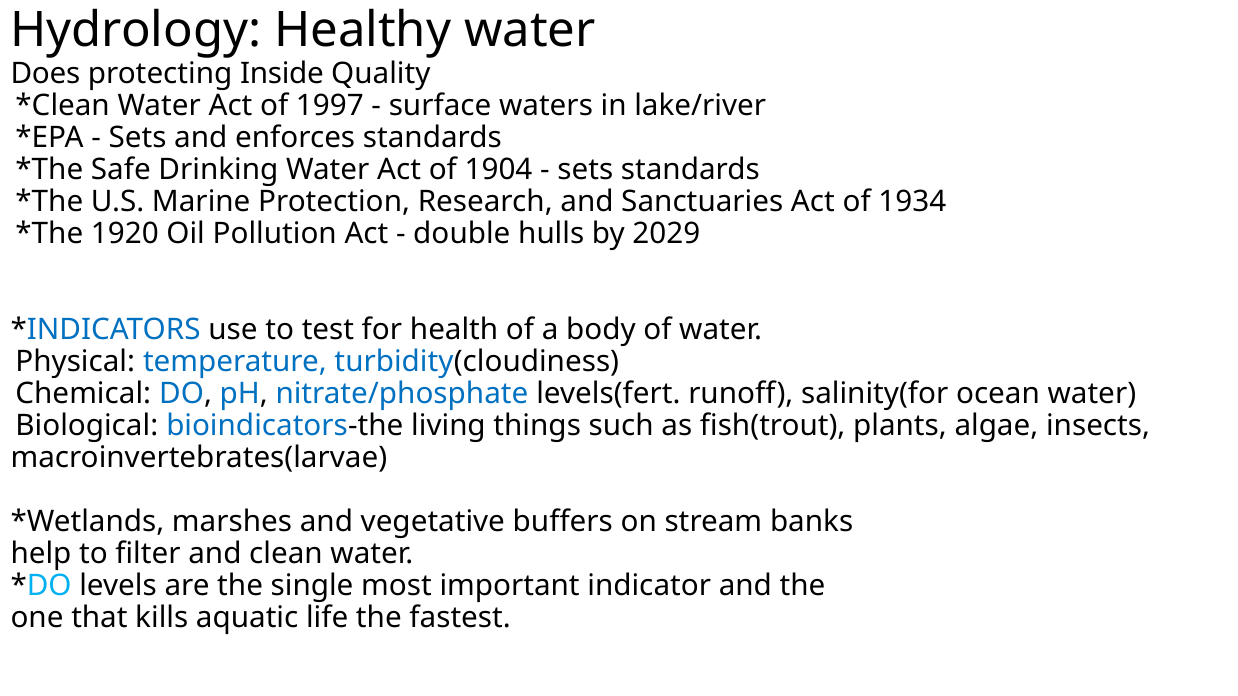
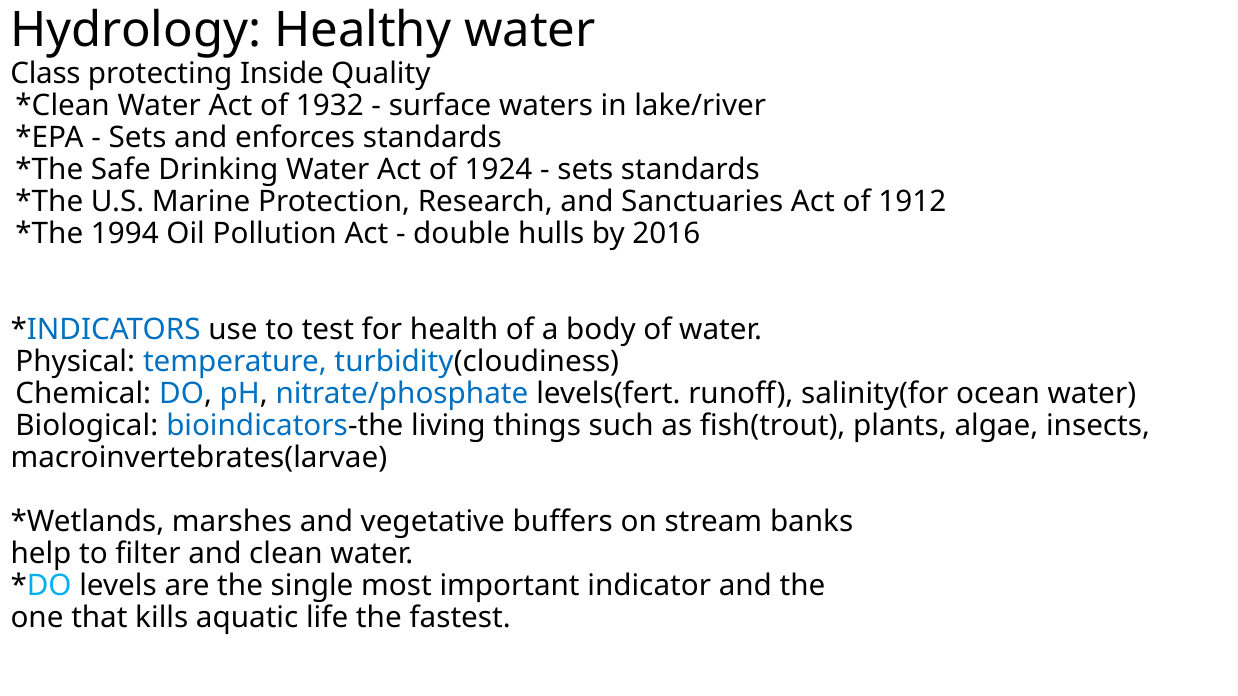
Does: Does -> Class
1997: 1997 -> 1932
1904: 1904 -> 1924
1934: 1934 -> 1912
1920: 1920 -> 1994
2029: 2029 -> 2016
